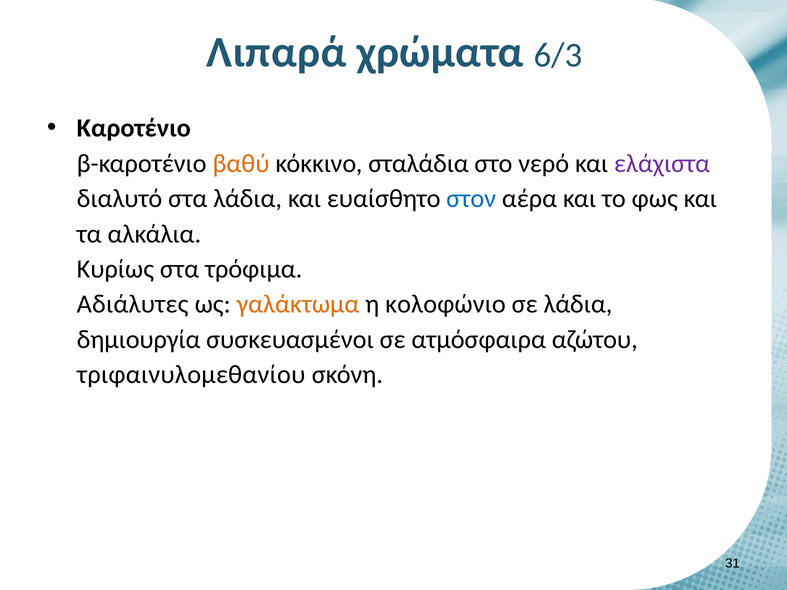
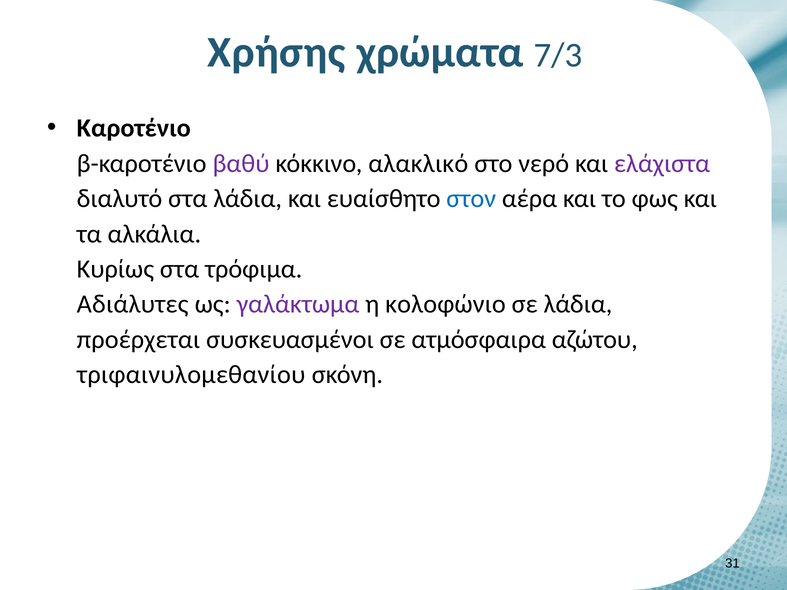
Λιπαρά: Λιπαρά -> Χρήσης
6/3: 6/3 -> 7/3
βαθύ colour: orange -> purple
σταλάδια: σταλάδια -> αλακλικό
γαλάκτωμα colour: orange -> purple
δημιουργία: δημιουργία -> προέρχεται
